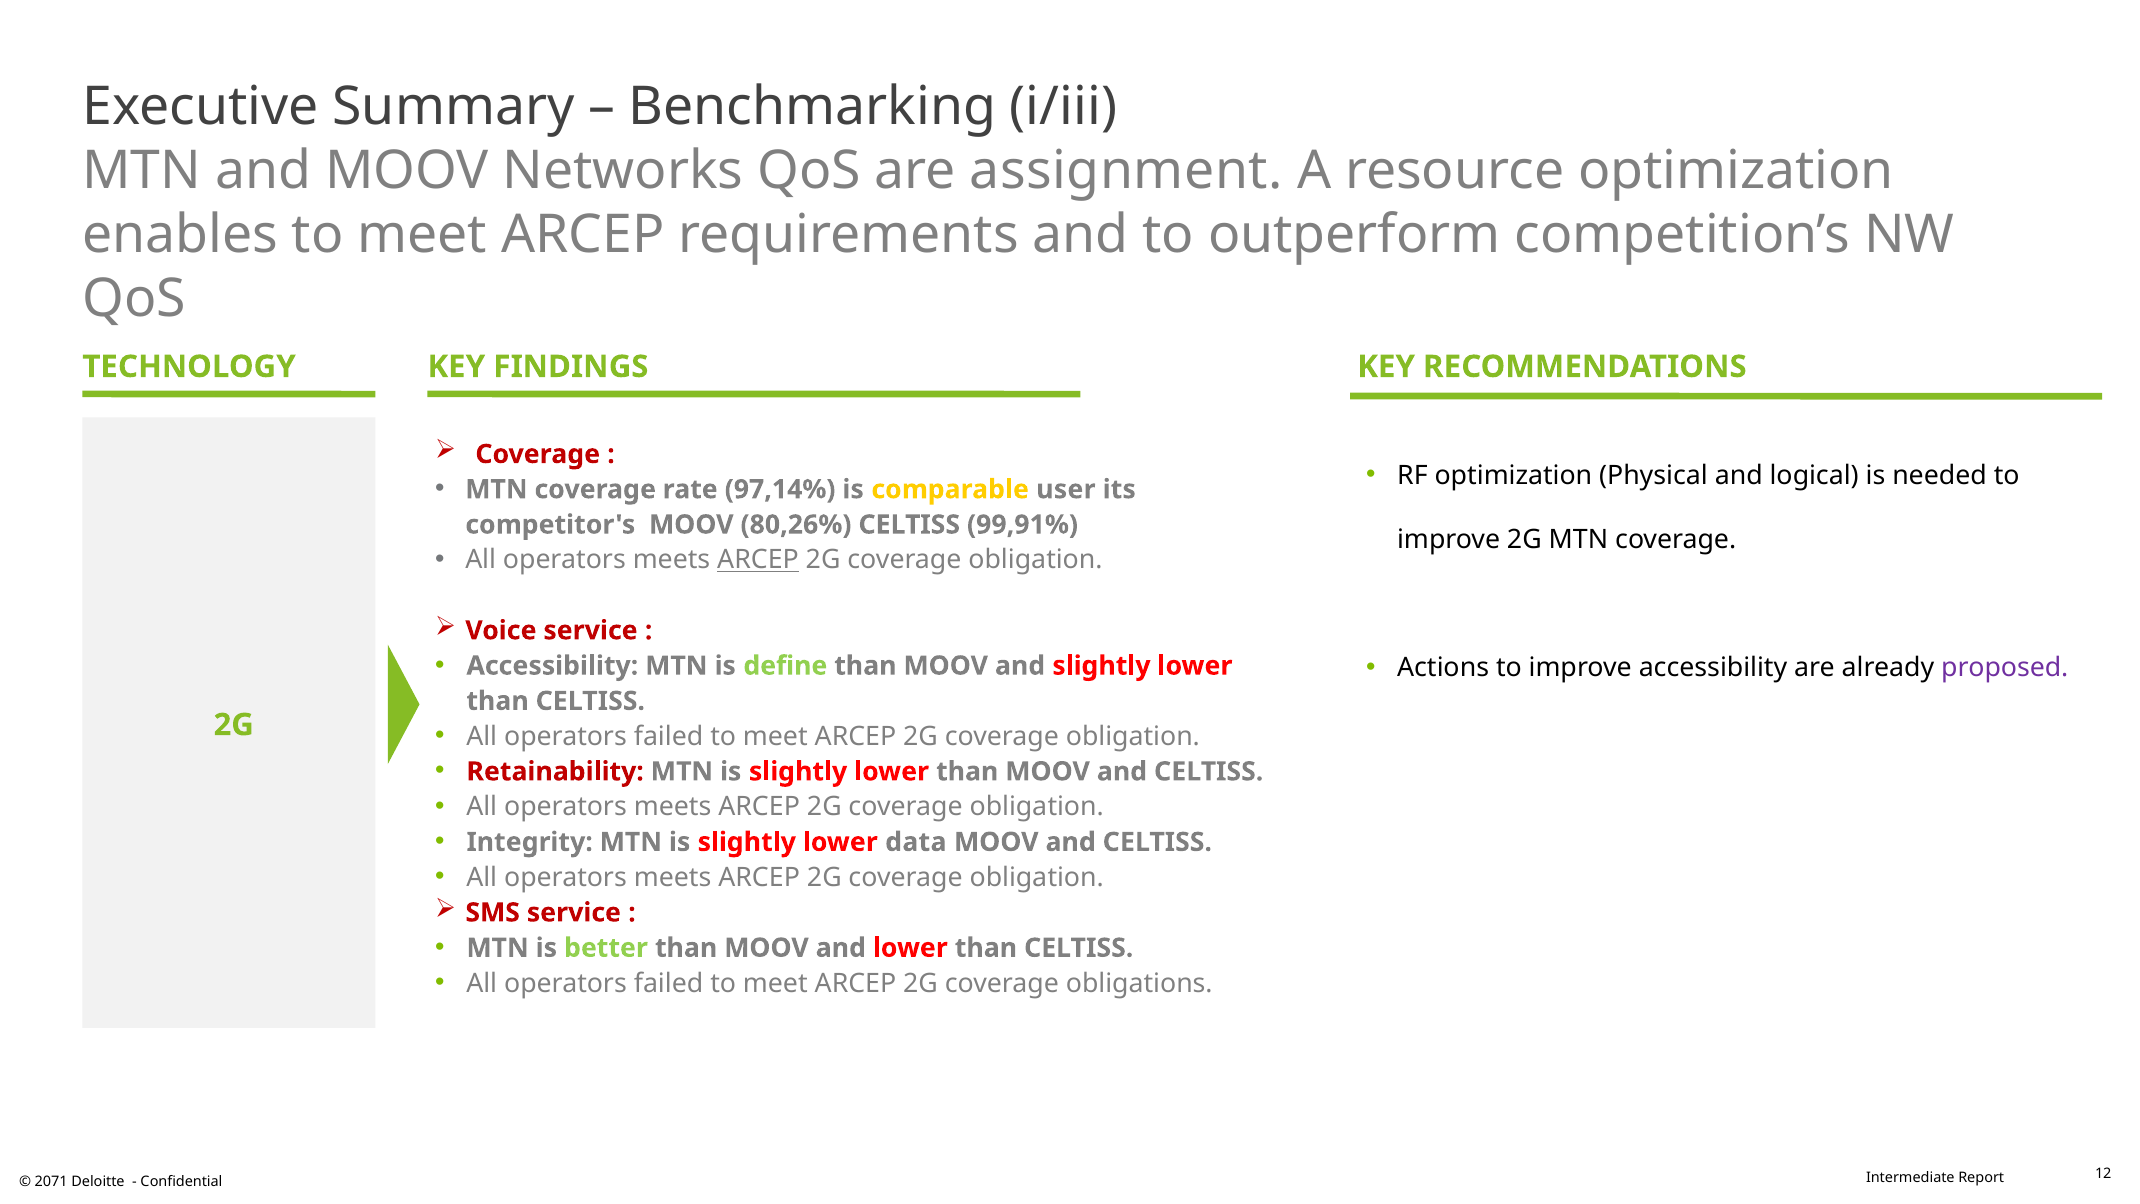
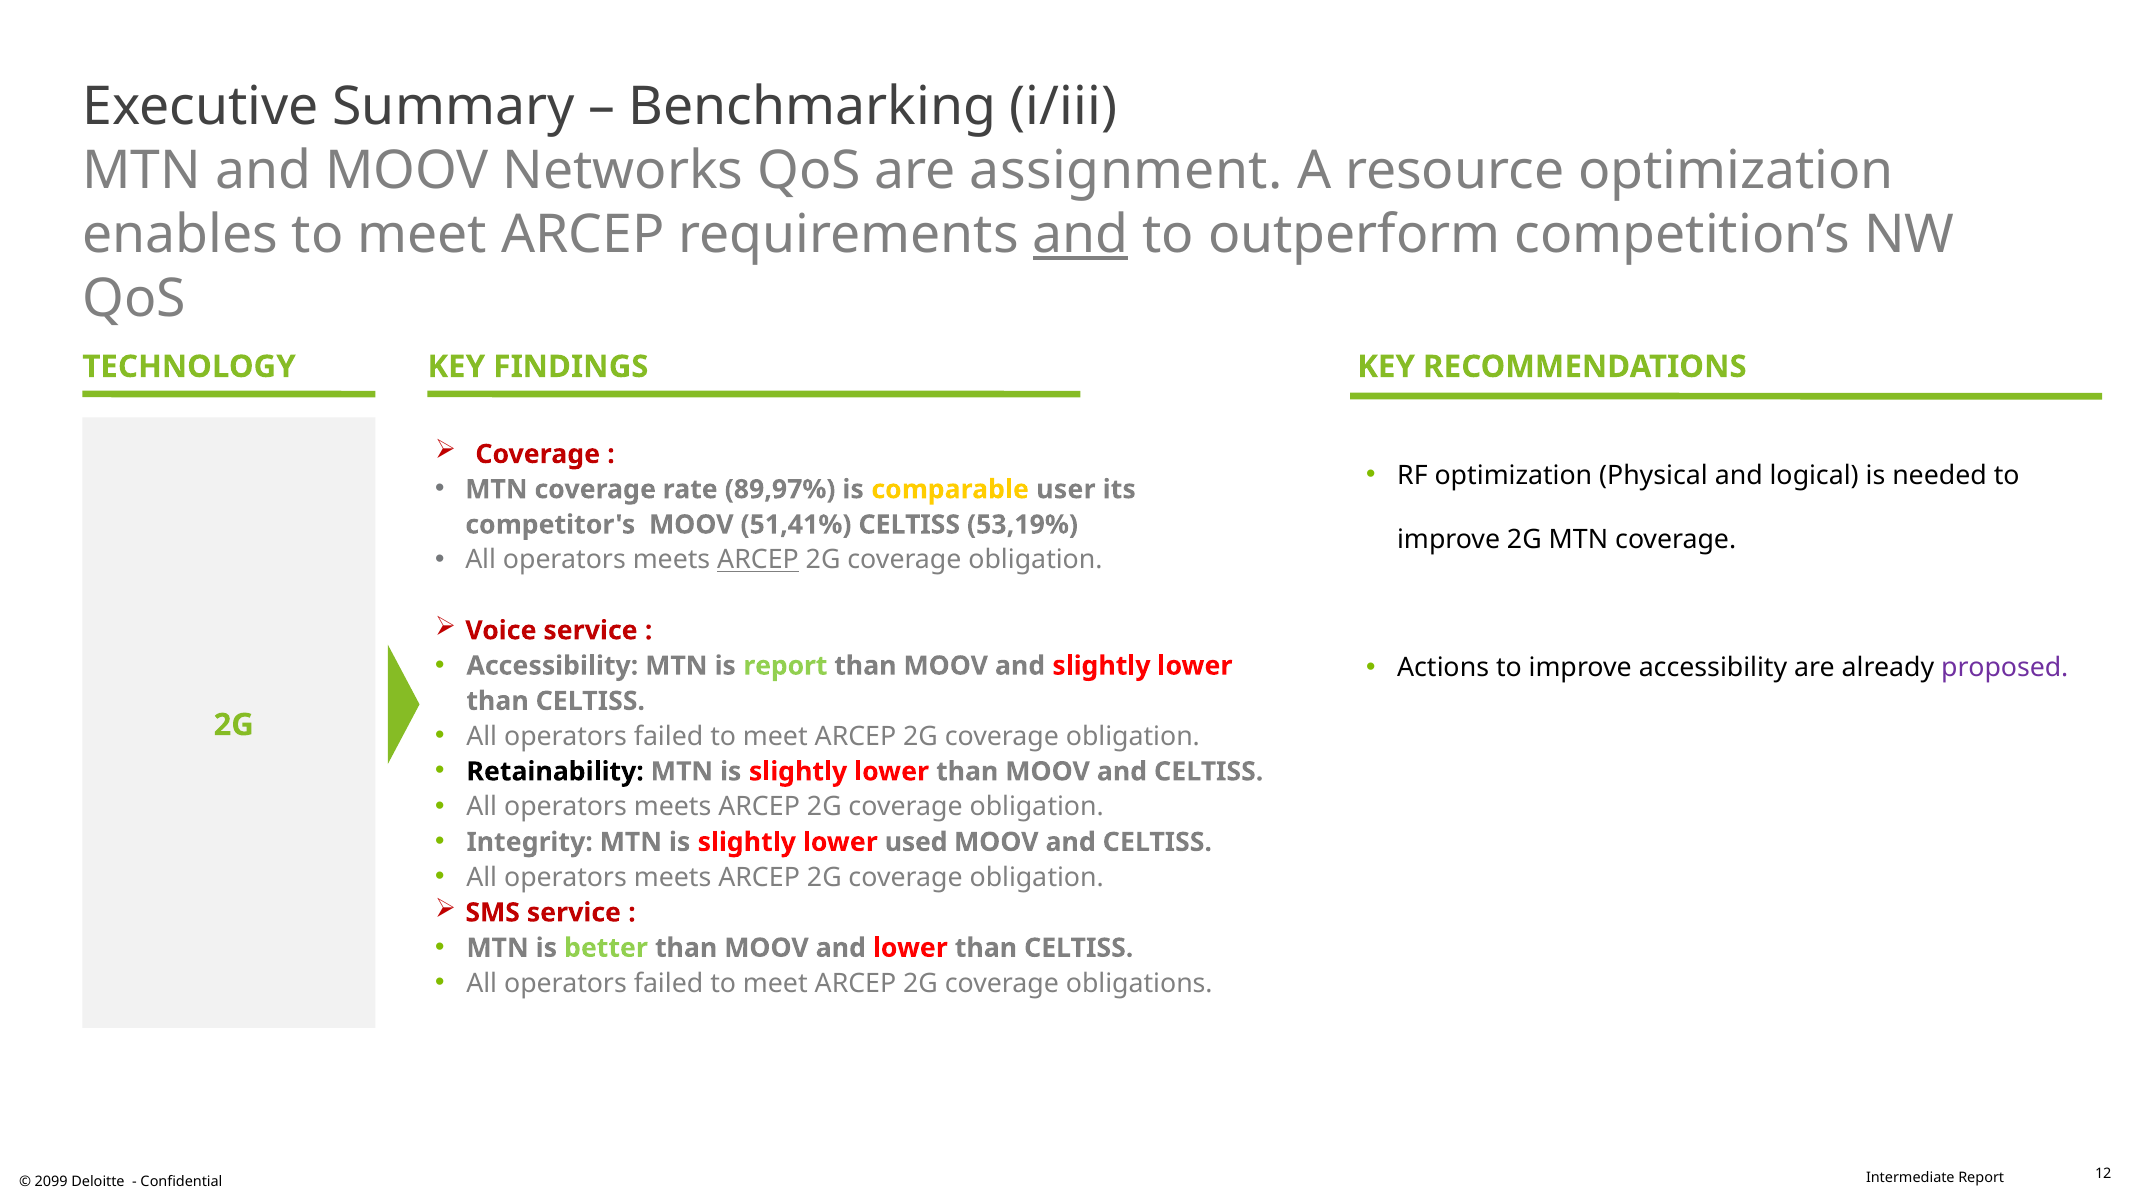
and at (1081, 235) underline: none -> present
97,14%: 97,14% -> 89,97%
80,26%: 80,26% -> 51,41%
99,91%: 99,91% -> 53,19%
is define: define -> report
Retainability colour: red -> black
data: data -> used
2071: 2071 -> 2099
